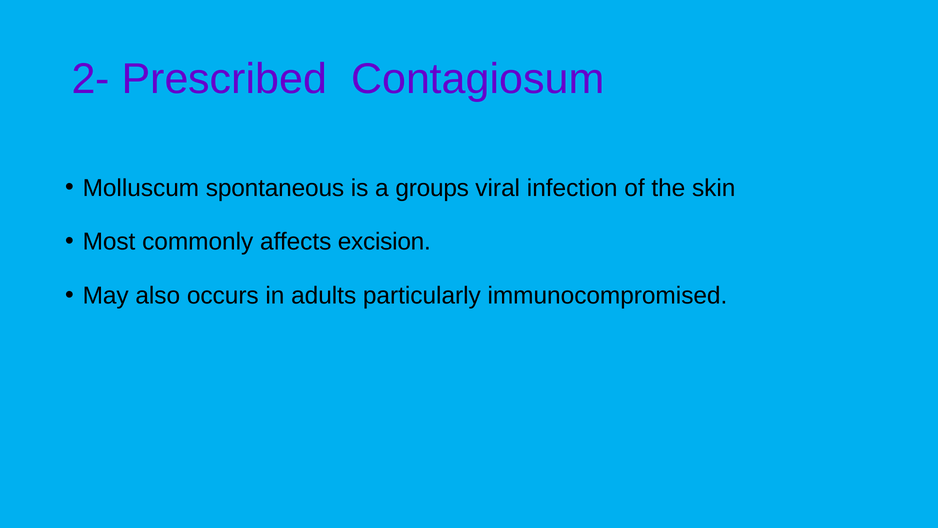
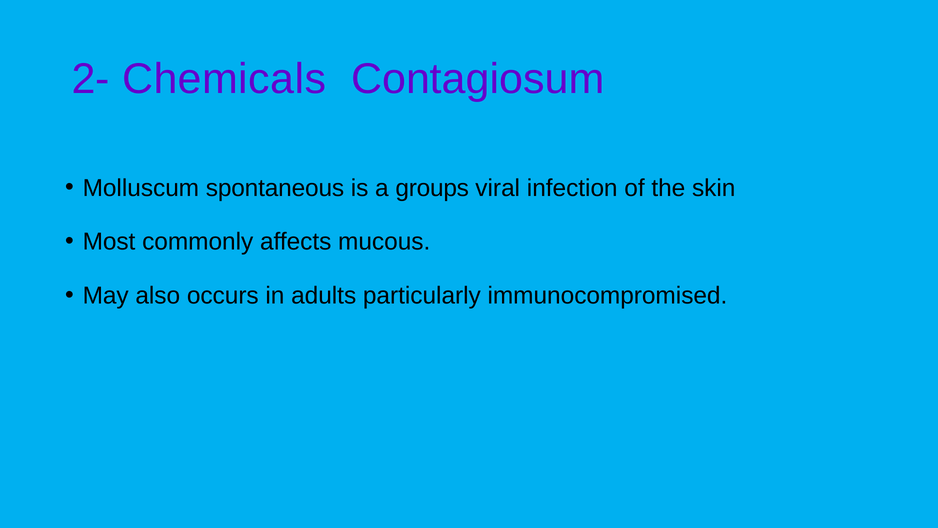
Prescribed: Prescribed -> Chemicals
excision: excision -> mucous
